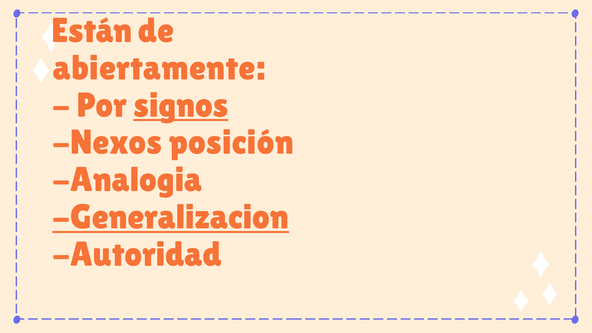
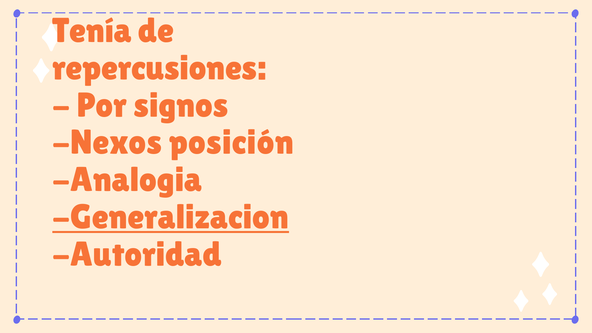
Están: Están -> Tenía
abiertamente: abiertamente -> repercusiones
signos underline: present -> none
